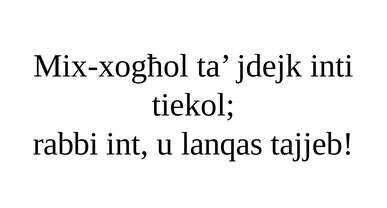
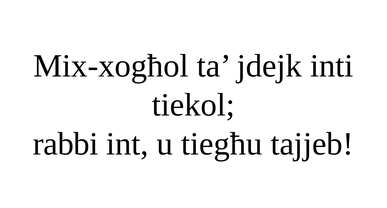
lanqas: lanqas -> tiegħu
